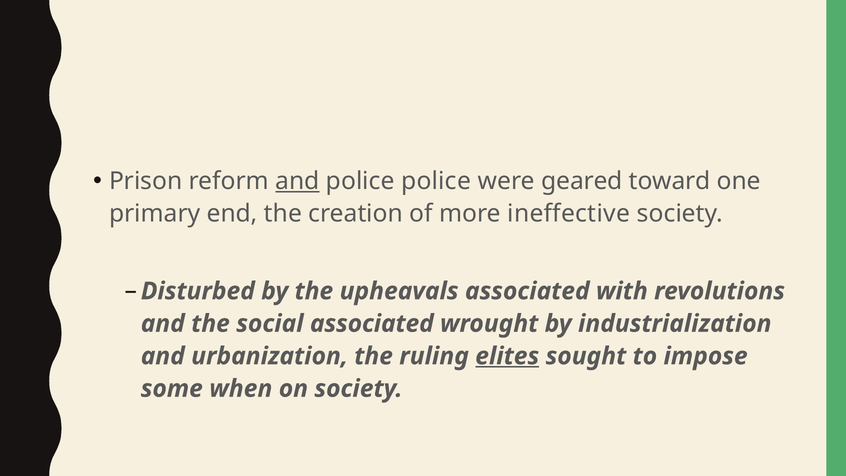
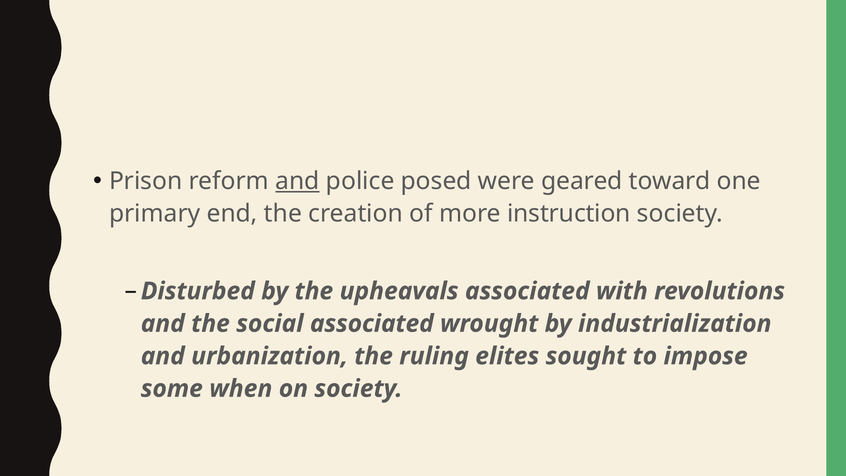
police police: police -> posed
ineffective: ineffective -> instruction
elites underline: present -> none
